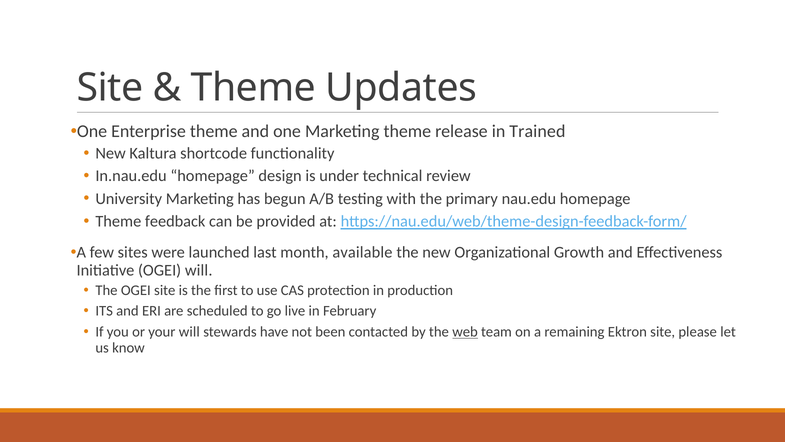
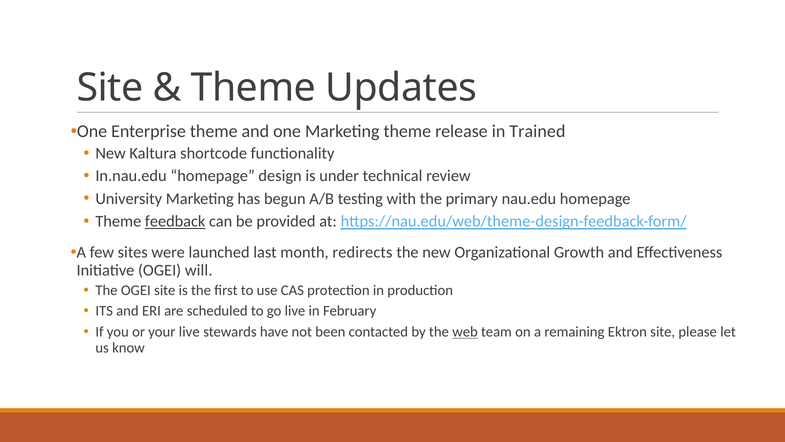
feedback underline: none -> present
available: available -> redirects
your will: will -> live
